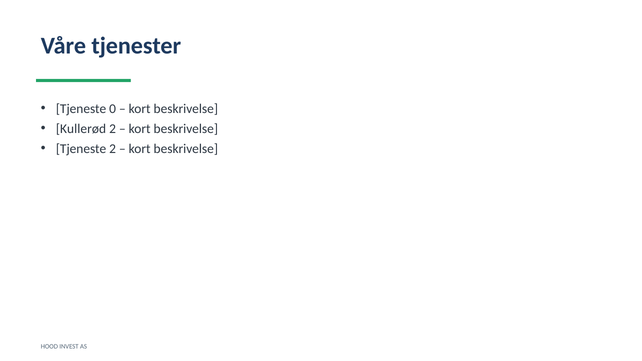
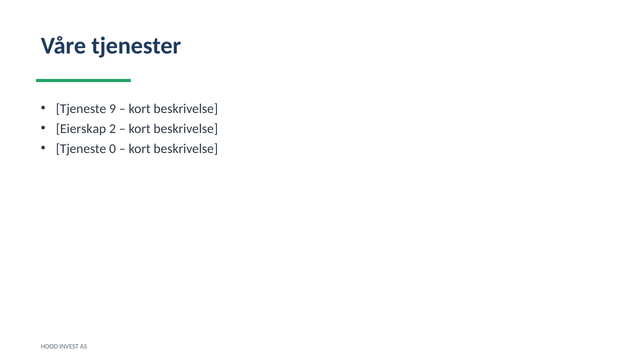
0: 0 -> 9
Kullerød: Kullerød -> Eierskap
Tjeneste 2: 2 -> 0
